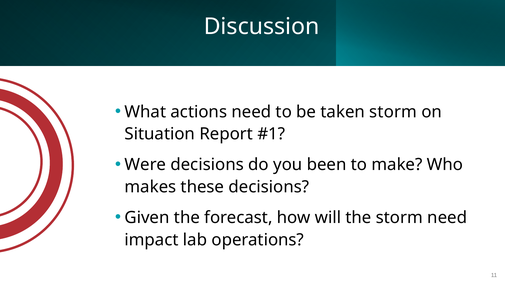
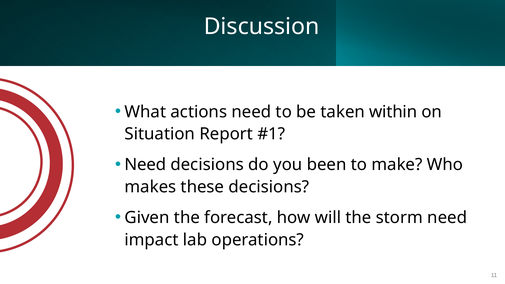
taken storm: storm -> within
Were at (145, 165): Were -> Need
